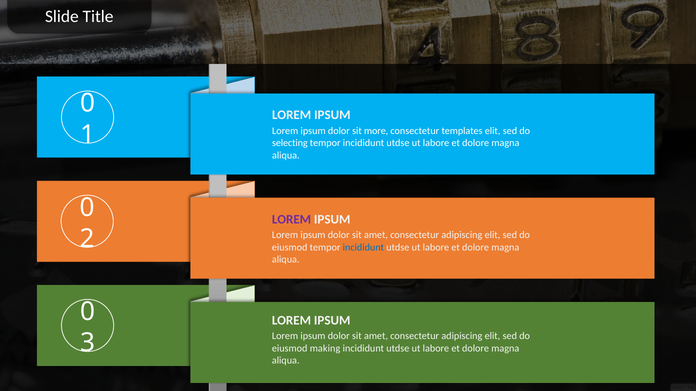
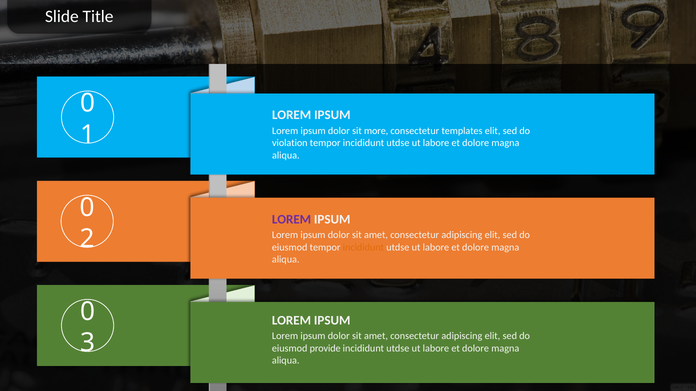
selecting: selecting -> violation
incididunt at (363, 248) colour: blue -> orange
making: making -> provide
